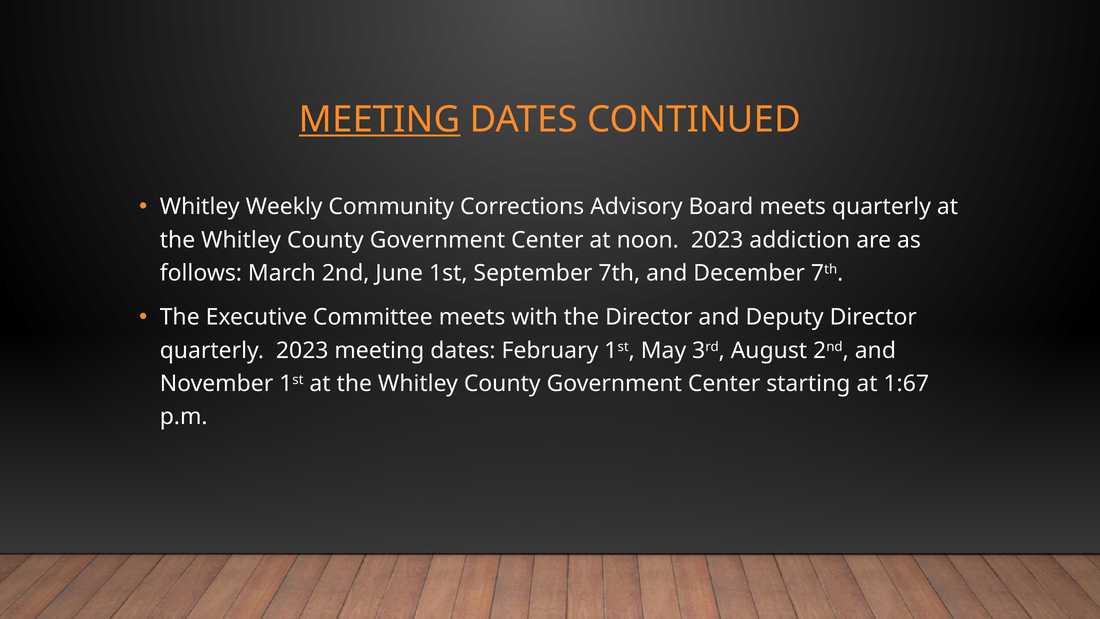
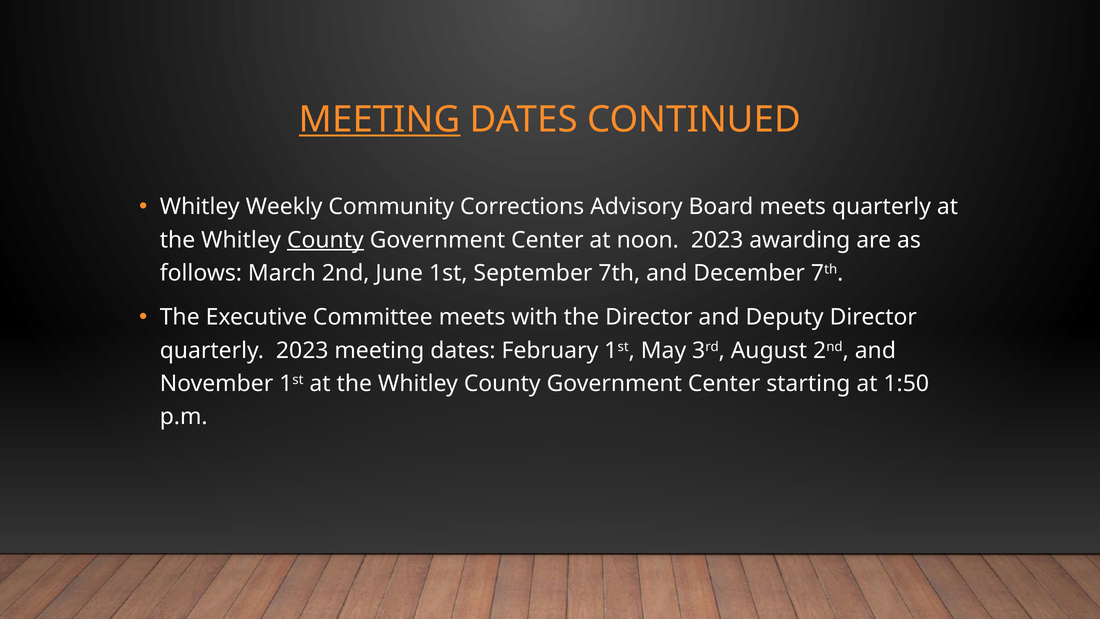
County at (325, 240) underline: none -> present
addiction: addiction -> awarding
1:67: 1:67 -> 1:50
